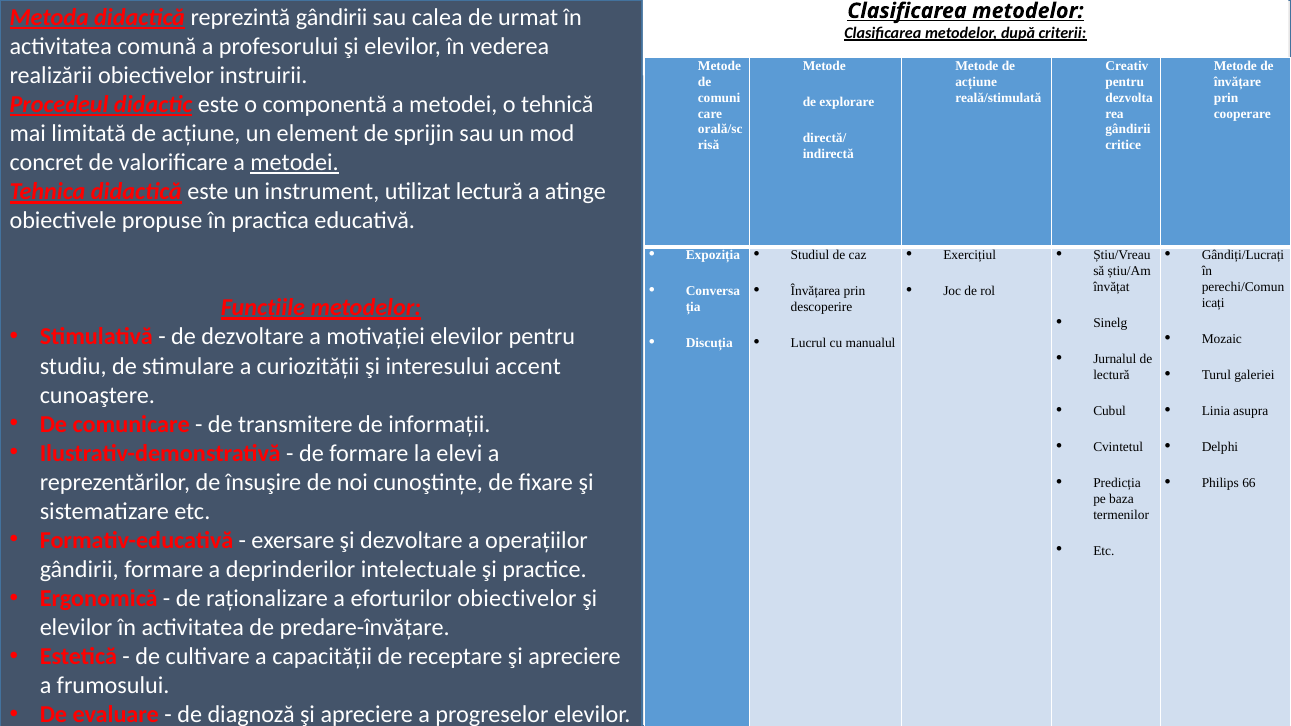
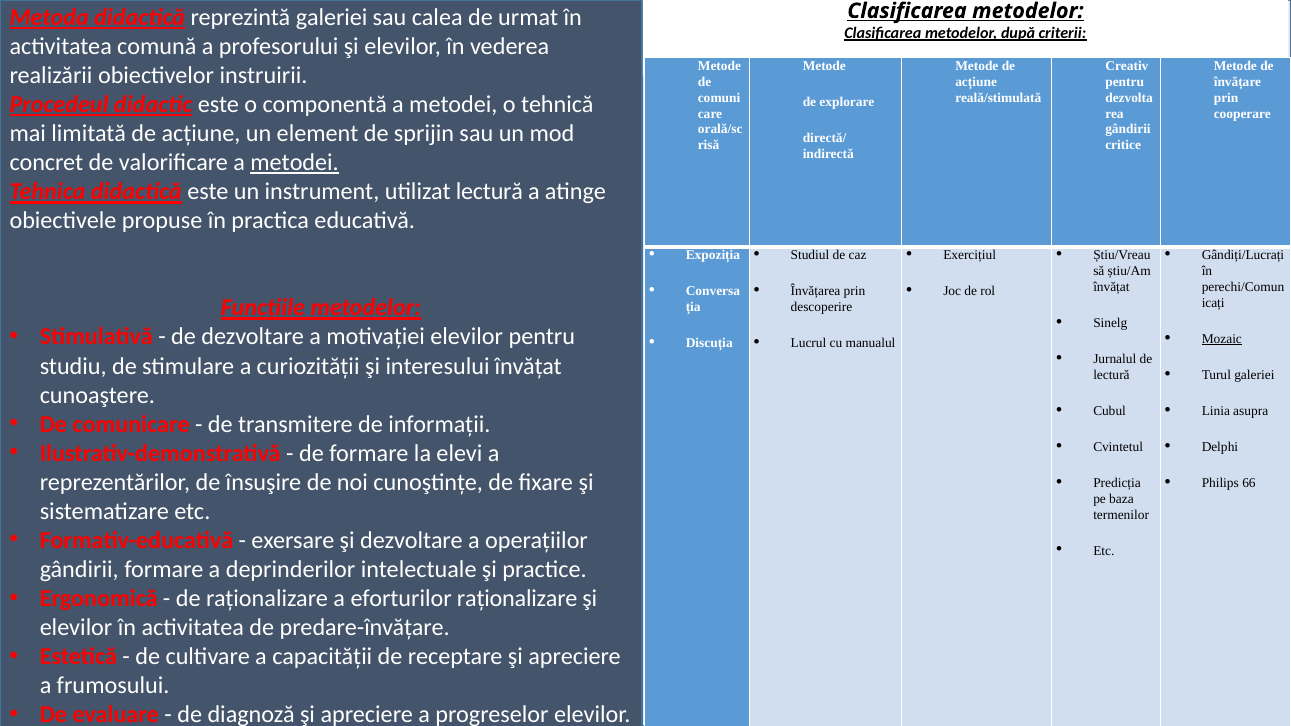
reprezintă gândirii: gândirii -> galeriei
Mozaic underline: none -> present
interesului accent: accent -> învățat
eforturilor obiectivelor: obiectivelor -> raționalizare
